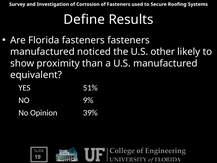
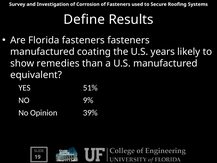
noticed: noticed -> coating
other: other -> years
proximity: proximity -> remedies
